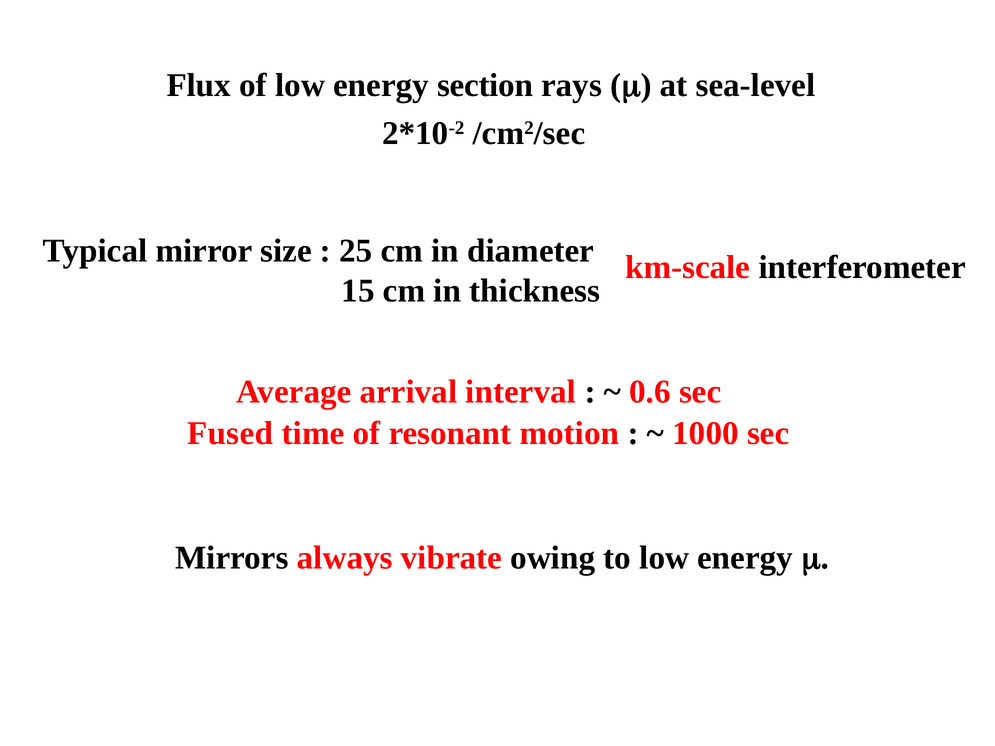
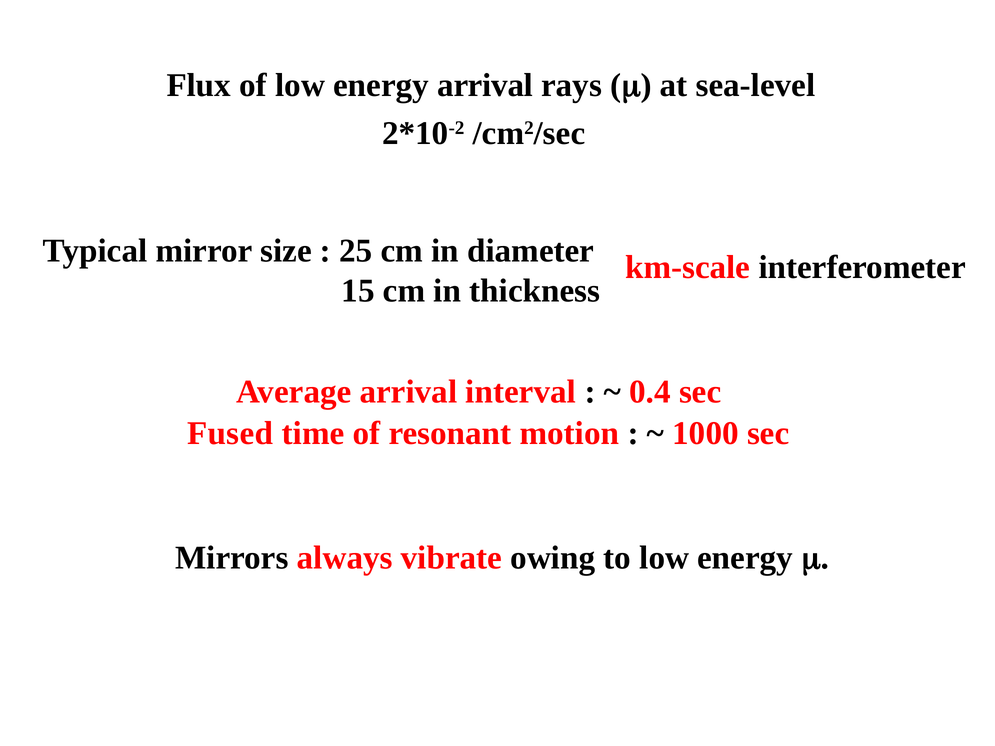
energy section: section -> arrival
0.6: 0.6 -> 0.4
